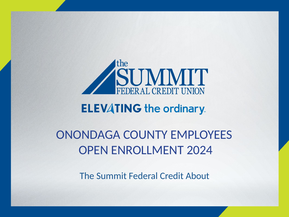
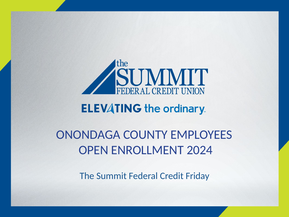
About: About -> Friday
